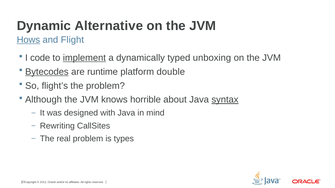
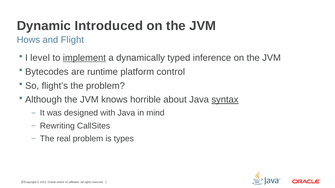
Alternative: Alternative -> Introduced
Hows underline: present -> none
code: code -> level
unboxing: unboxing -> inference
Bytecodes underline: present -> none
double: double -> control
